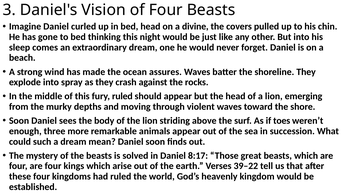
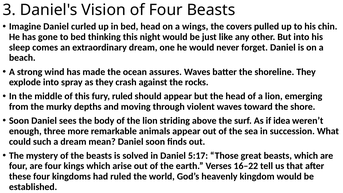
divine: divine -> wings
toes: toes -> idea
8:17: 8:17 -> 5:17
39–22: 39–22 -> 16–22
